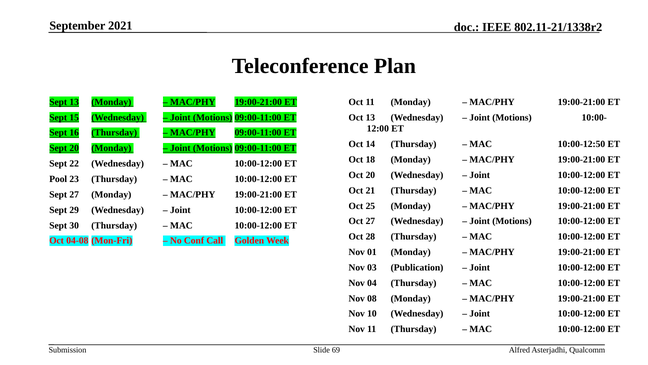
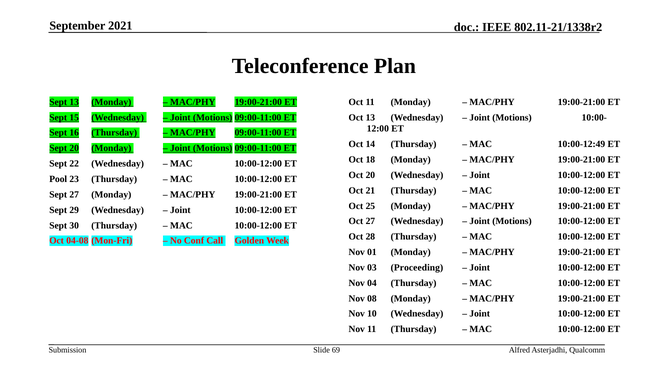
10:00-12:50: 10:00-12:50 -> 10:00-12:49
Publication: Publication -> Proceeding
